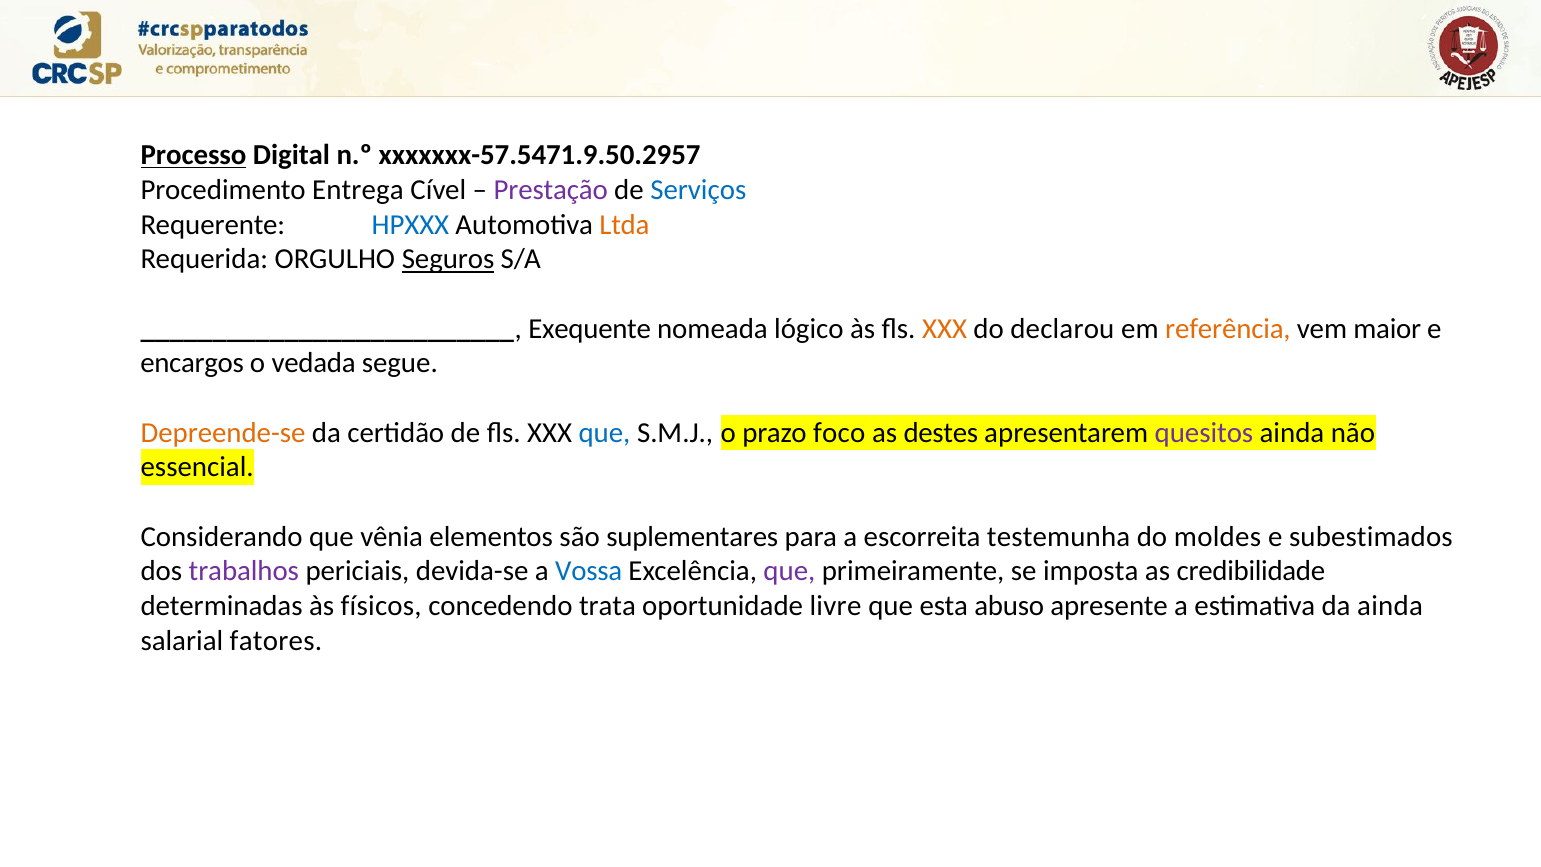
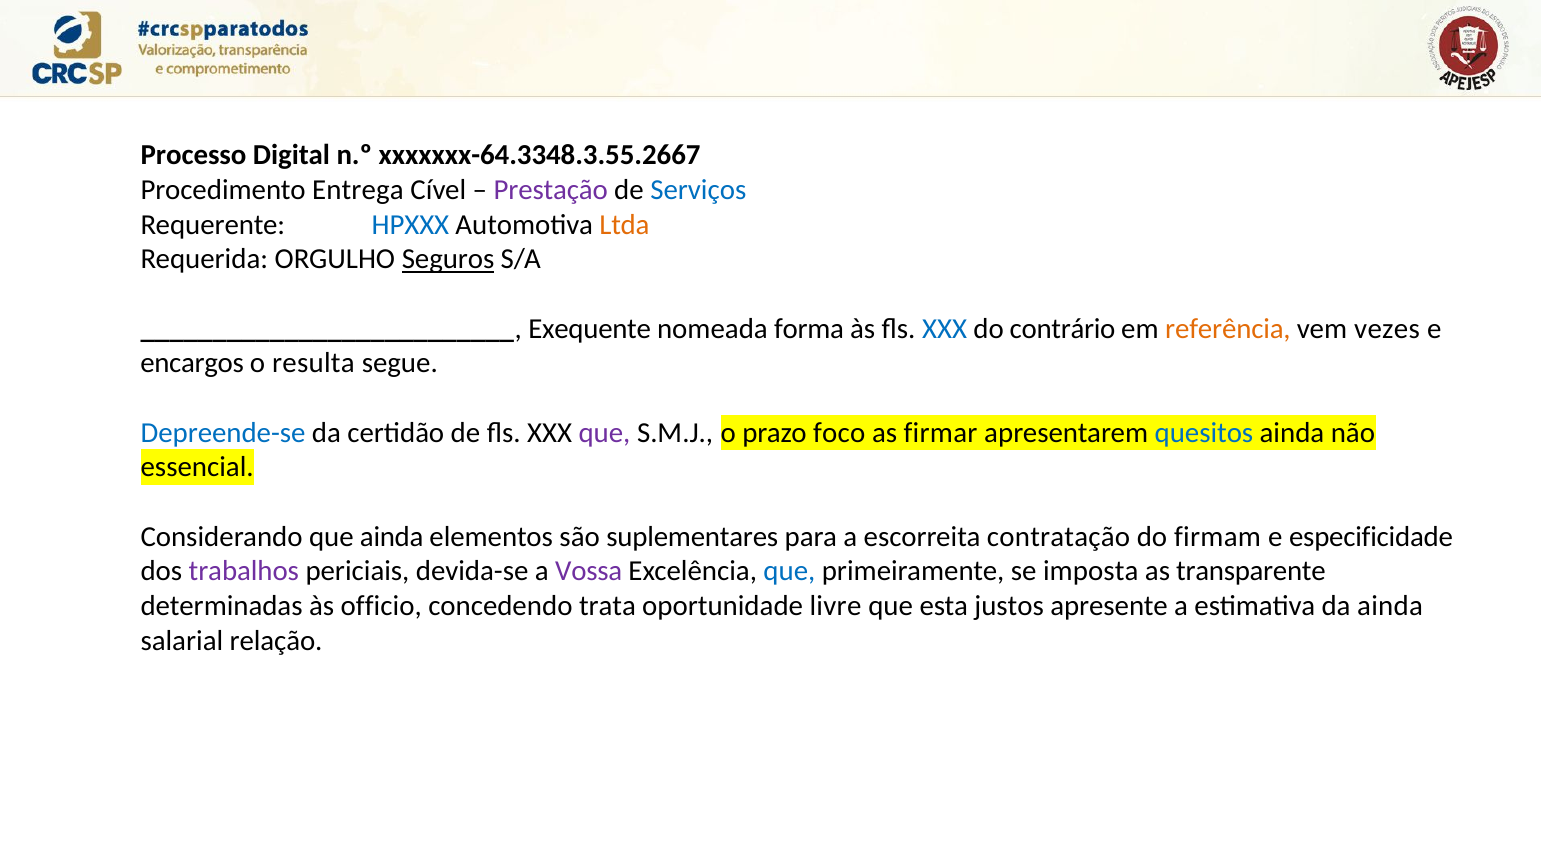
Processo underline: present -> none
xxxxxxx-57.5471.9.50.2957: xxxxxxx-57.5471.9.50.2957 -> xxxxxxx-64.3348.3.55.2667
lógico: lógico -> forma
XXX at (945, 328) colour: orange -> blue
declarou: declarou -> contrário
maior: maior -> vezes
vedada: vedada -> resulta
Depreende-se colour: orange -> blue
que at (604, 433) colour: blue -> purple
destes: destes -> firmar
quesitos colour: purple -> blue
que vênia: vênia -> ainda
testemunha: testemunha -> contratação
moldes: moldes -> firmam
subestimados: subestimados -> especificidade
Vossa colour: blue -> purple
que at (789, 571) colour: purple -> blue
credibilidade: credibilidade -> transparente
físicos: físicos -> officio
abuso: abuso -> justos
fatores: fatores -> relação
